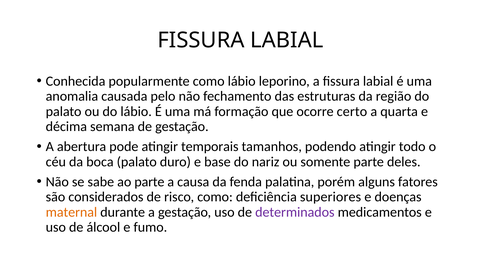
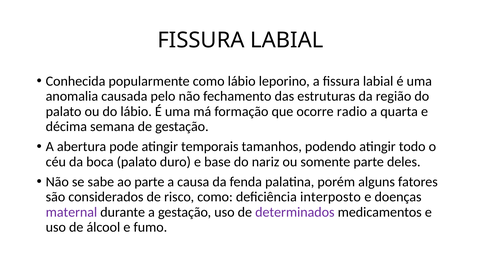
certo: certo -> radio
superiores: superiores -> interposto
maternal colour: orange -> purple
